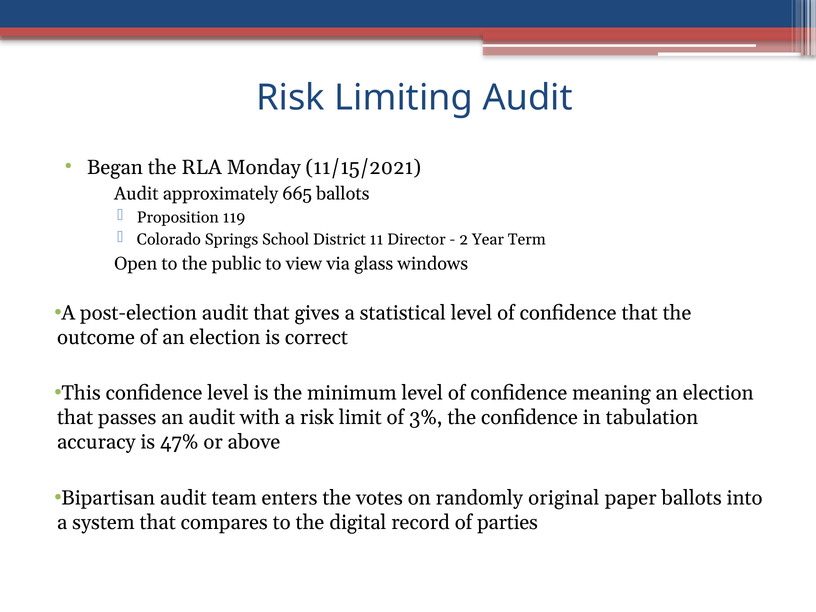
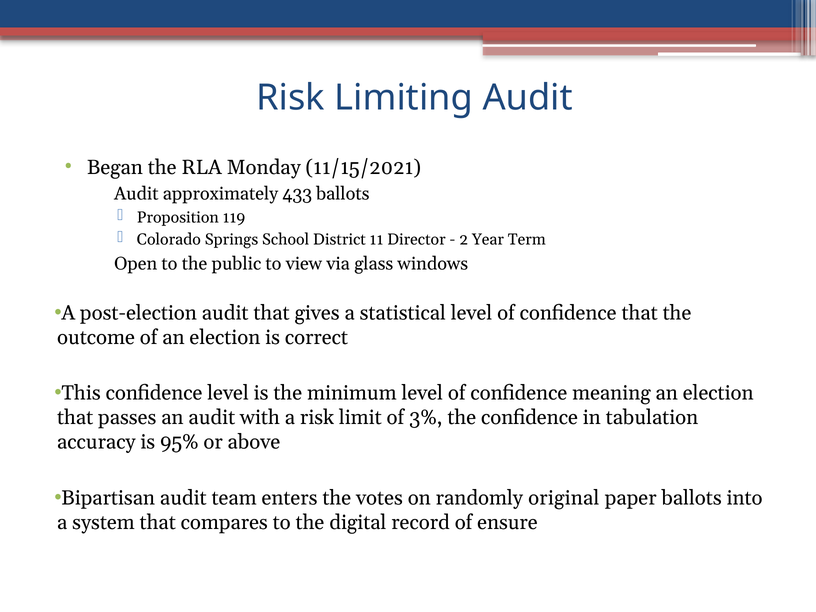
665: 665 -> 433
47%: 47% -> 95%
parties: parties -> ensure
